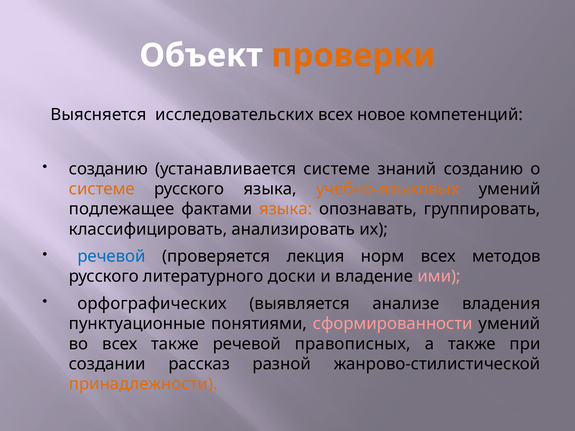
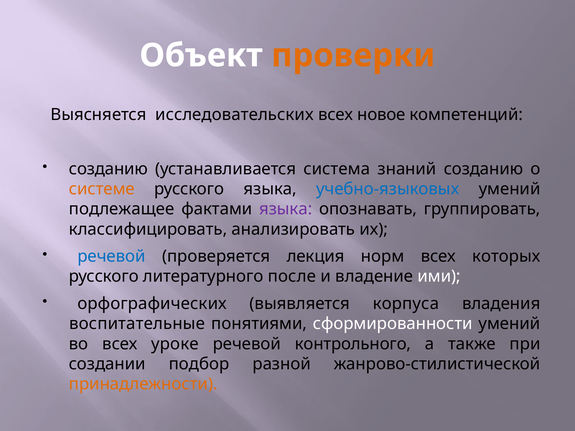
устанавливается системе: системе -> система
учебно-языковых colour: orange -> blue
языка at (286, 209) colour: orange -> purple
методов: методов -> которых
доски: доски -> после
ими colour: pink -> white
анализе: анализе -> корпуса
пунктуационные: пунктуационные -> воспитательные
сформированности colour: pink -> white
всех также: также -> уроке
правописных: правописных -> контрольного
рассказ: рассказ -> подбор
